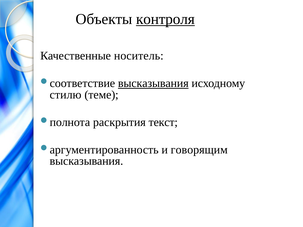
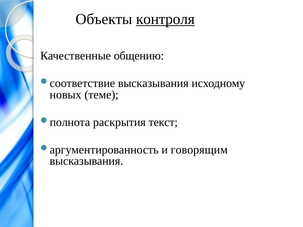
носитель: носитель -> общению
высказывания at (153, 83) underline: present -> none
стилю: стилю -> новых
